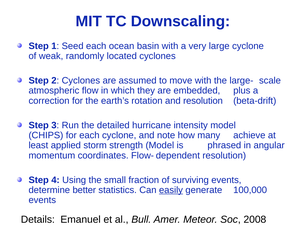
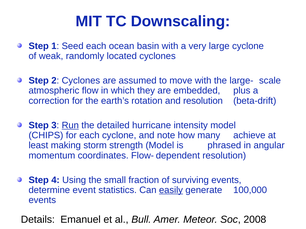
Run underline: none -> present
applied: applied -> making
better: better -> event
